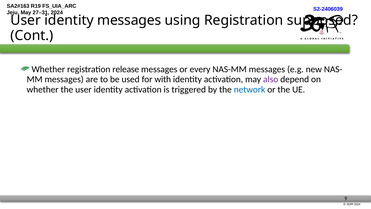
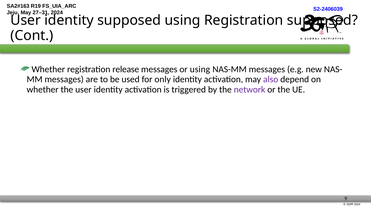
identity messages: messages -> supposed
or every: every -> using
with: with -> only
network colour: blue -> purple
